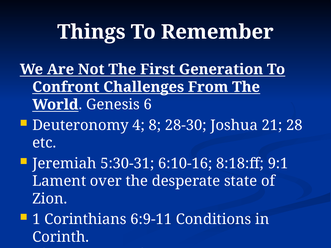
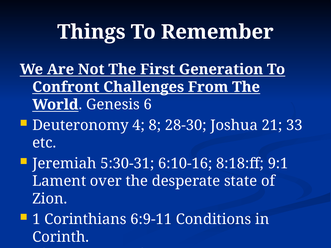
28: 28 -> 33
